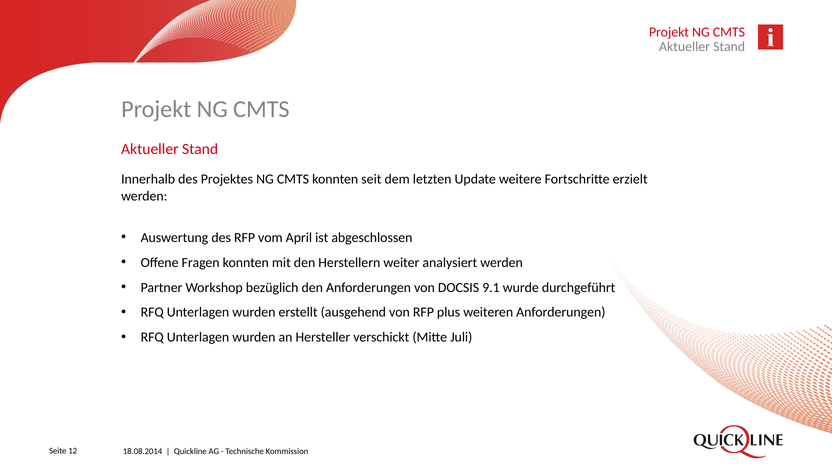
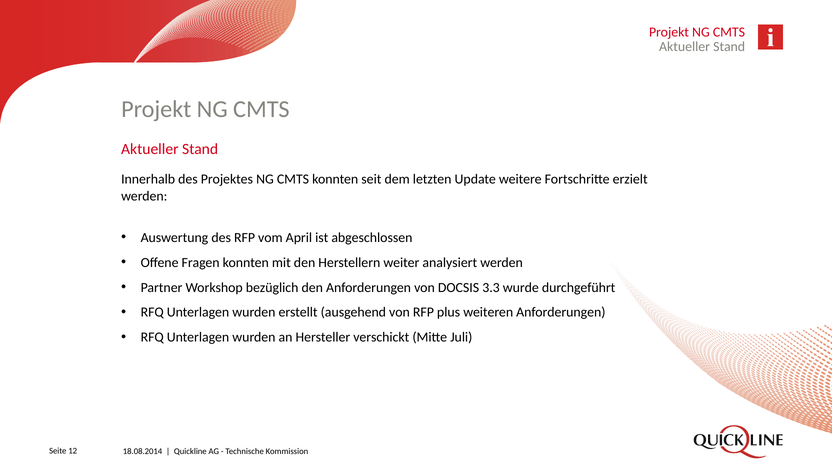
9.1: 9.1 -> 3.3
